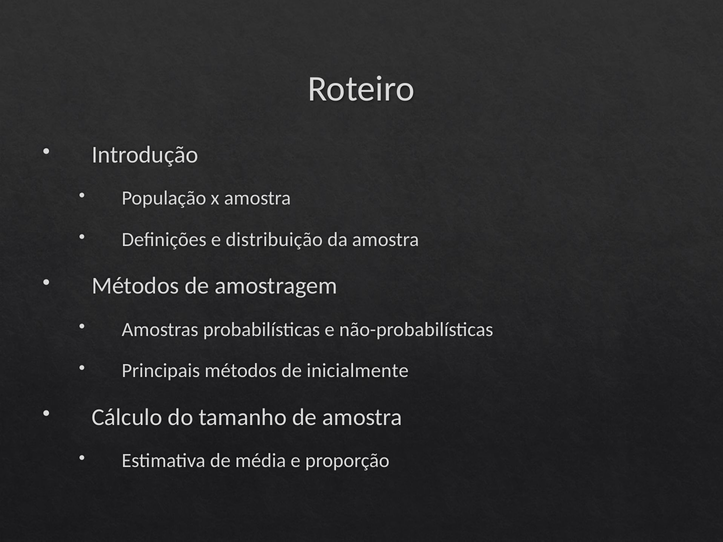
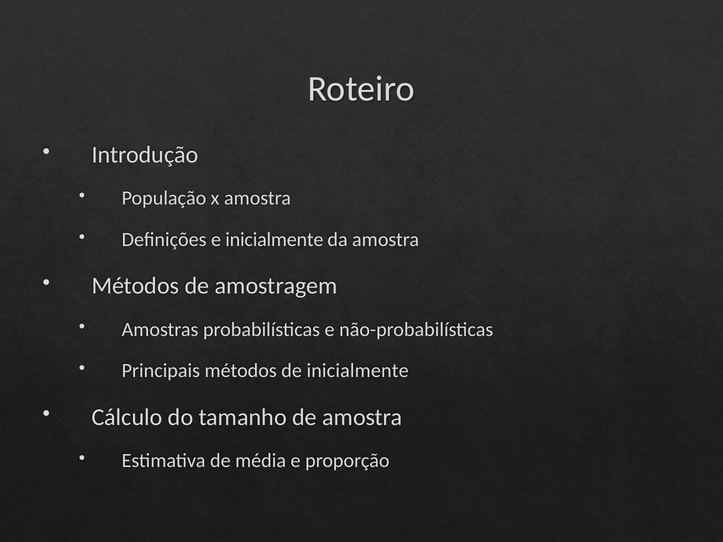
e distribuição: distribuição -> inicialmente
